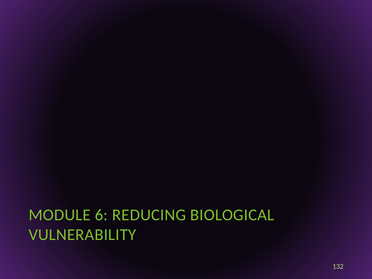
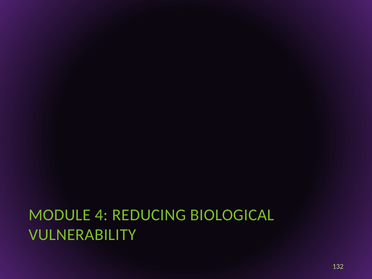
6: 6 -> 4
